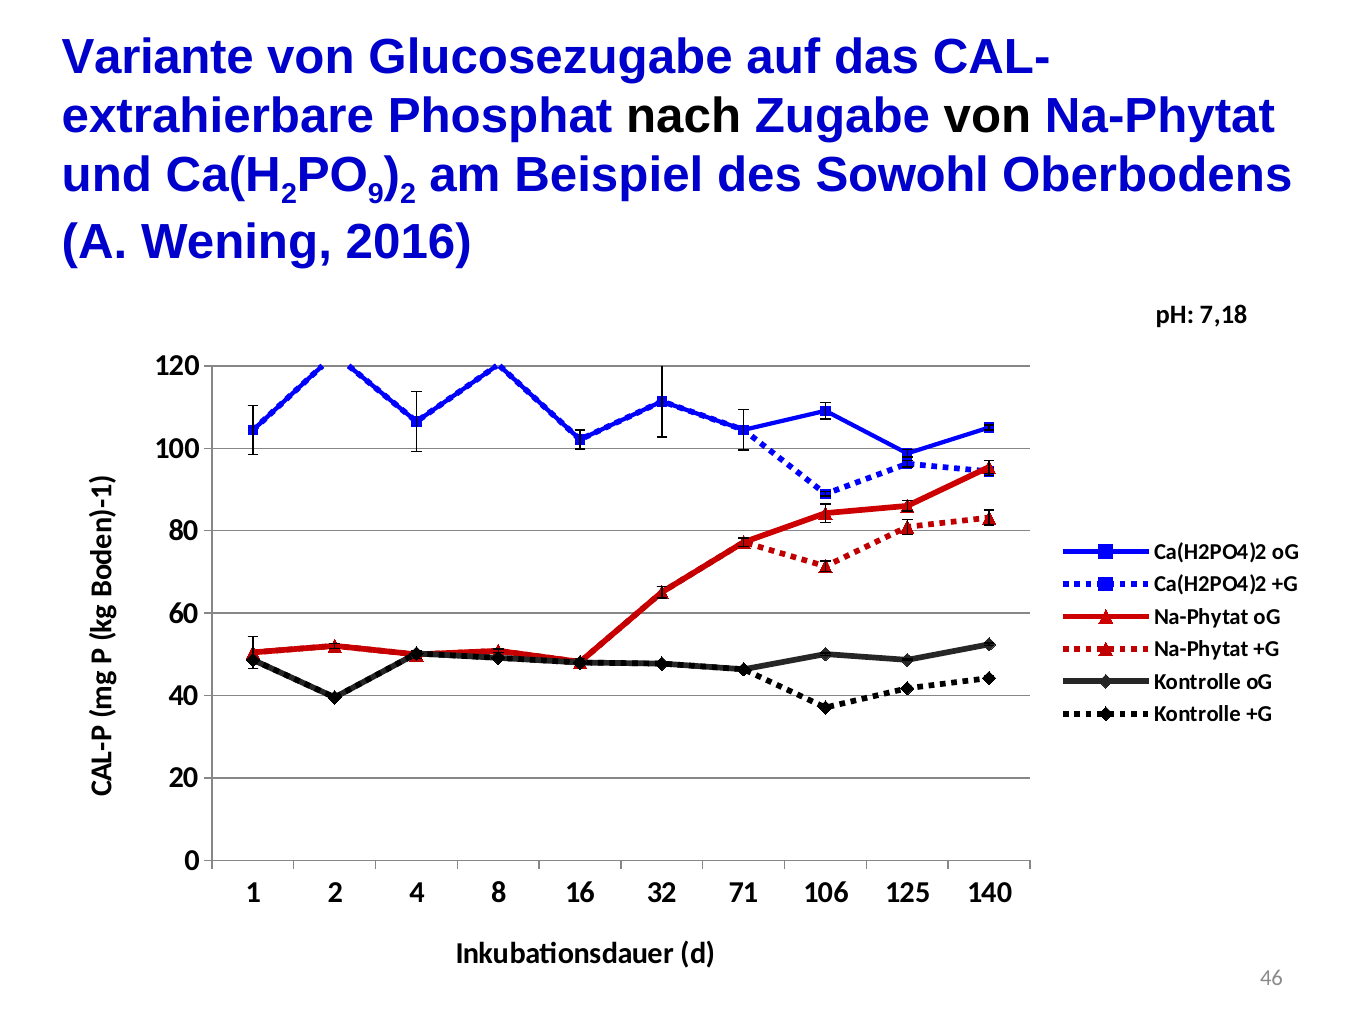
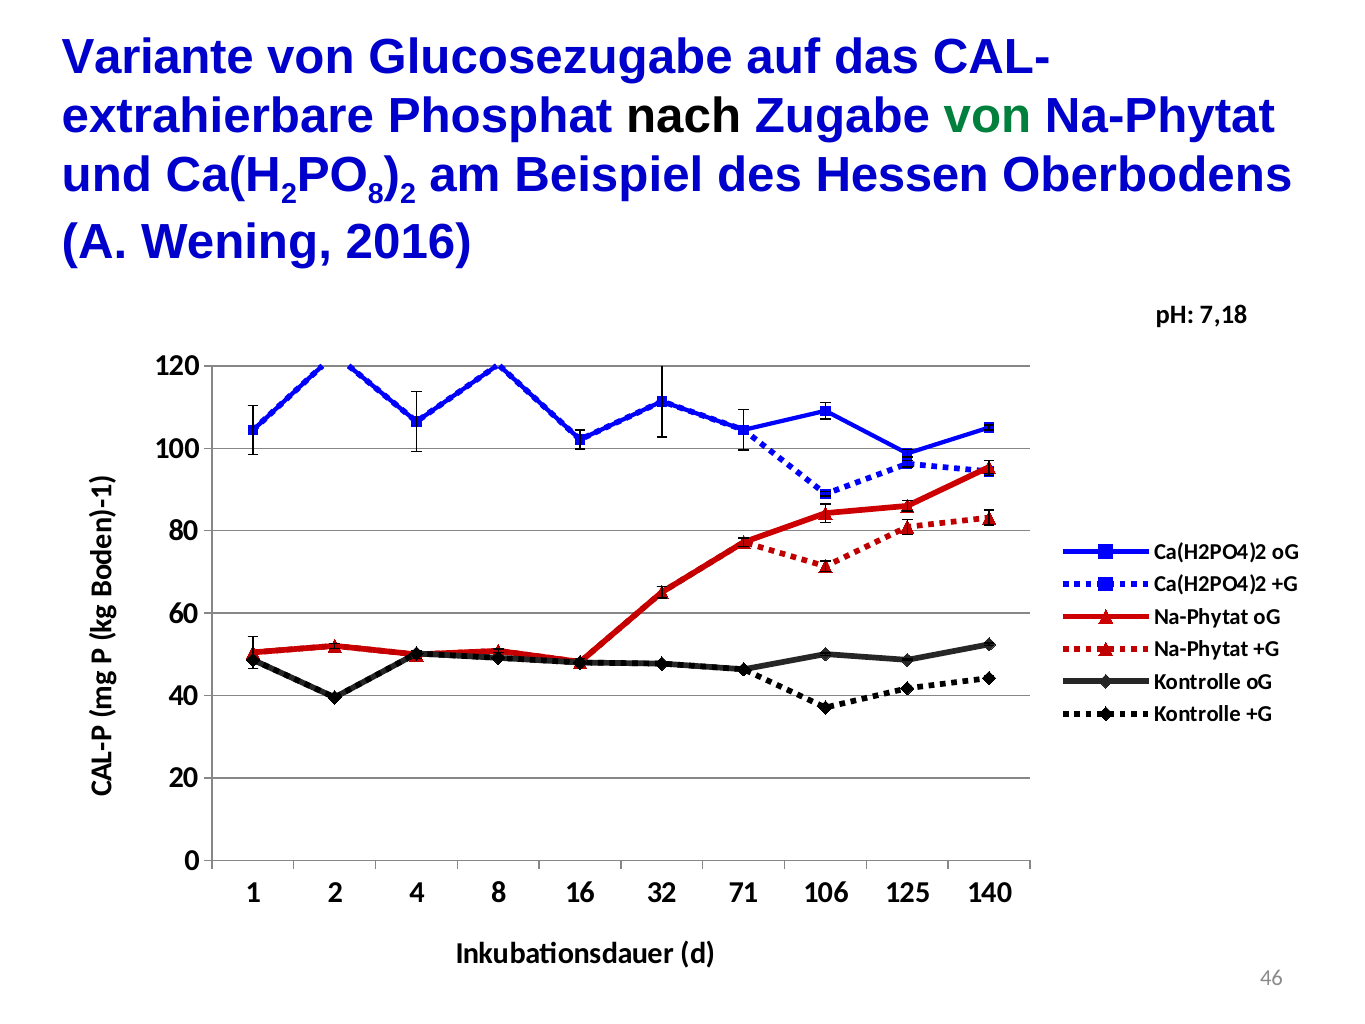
von at (987, 116) colour: black -> green
9 at (376, 194): 9 -> 8
Sowohl: Sowohl -> Hessen
